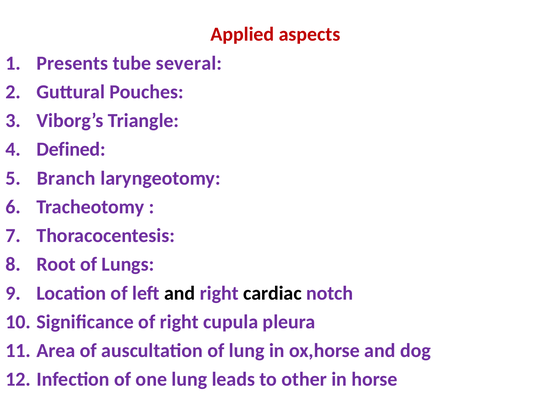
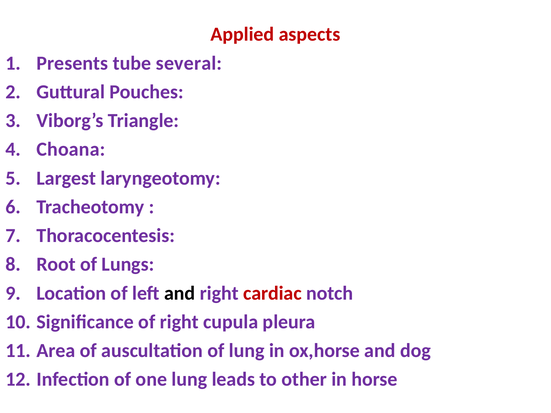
Defined: Defined -> Choana
Branch: Branch -> Largest
cardiac colour: black -> red
